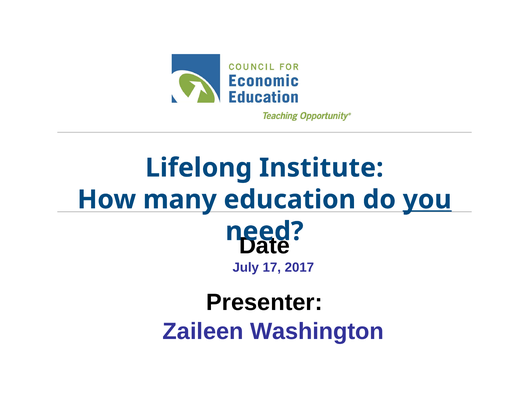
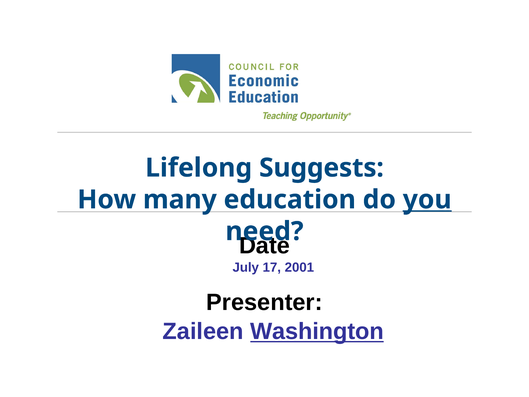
Institute: Institute -> Suggests
2017: 2017 -> 2001
Washington underline: none -> present
